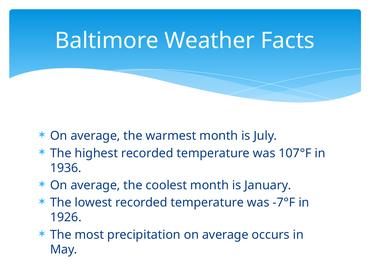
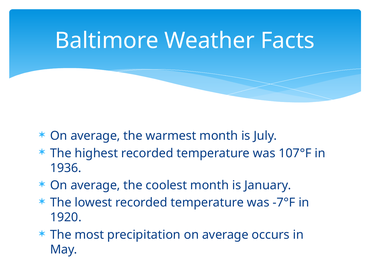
1926: 1926 -> 1920
